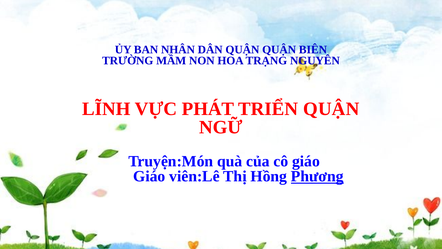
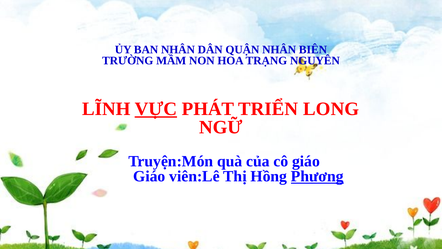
QUẬN QUẬN: QUẬN -> NHÂN
VỰC underline: none -> present
TRIỂN QUẬN: QUẬN -> LONG
